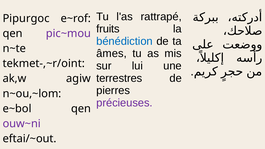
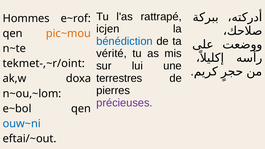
Pipurgoc: Pipurgoc -> Hommes
fruits: fruits -> icjen
pic~mou colour: purple -> orange
âmes: âmes -> vérité
agiw: agiw -> doxa
ouw~ni colour: purple -> blue
